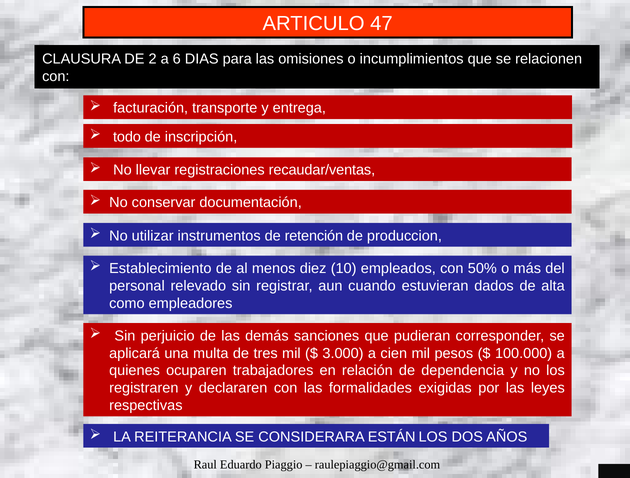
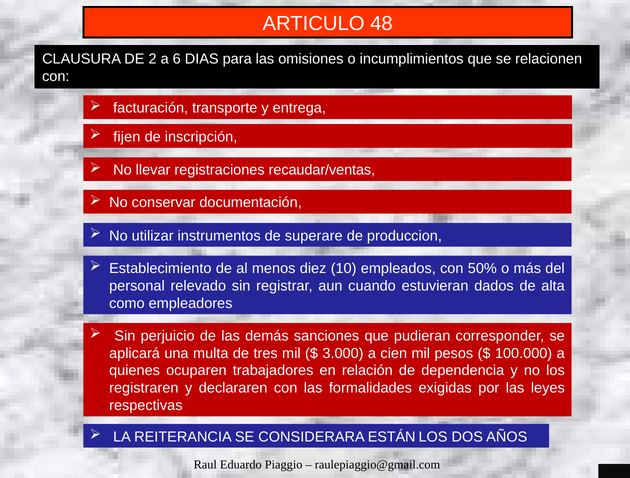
47: 47 -> 48
todo: todo -> fijen
retención: retención -> superare
